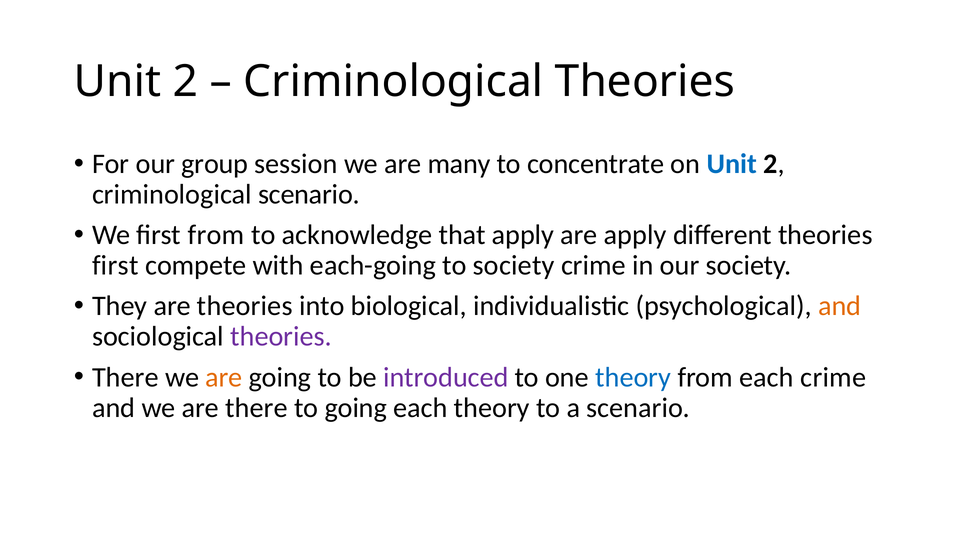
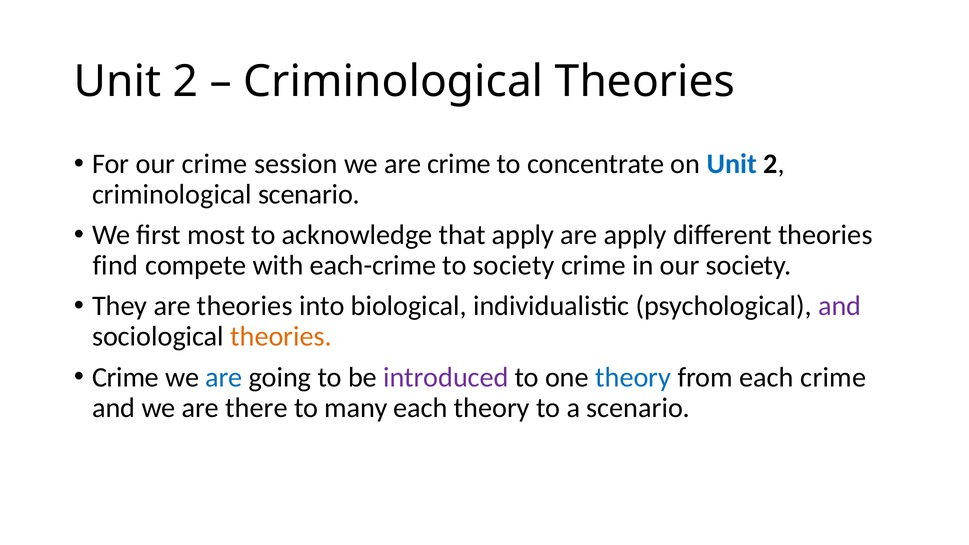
our group: group -> crime
are many: many -> crime
first from: from -> most
first at (115, 266): first -> find
each-going: each-going -> each-crime
and at (840, 306) colour: orange -> purple
theories at (281, 337) colour: purple -> orange
There at (125, 377): There -> Crime
are at (224, 377) colour: orange -> blue
to going: going -> many
